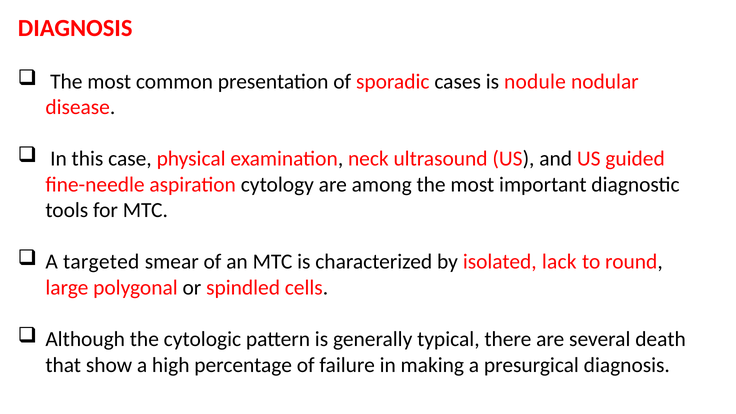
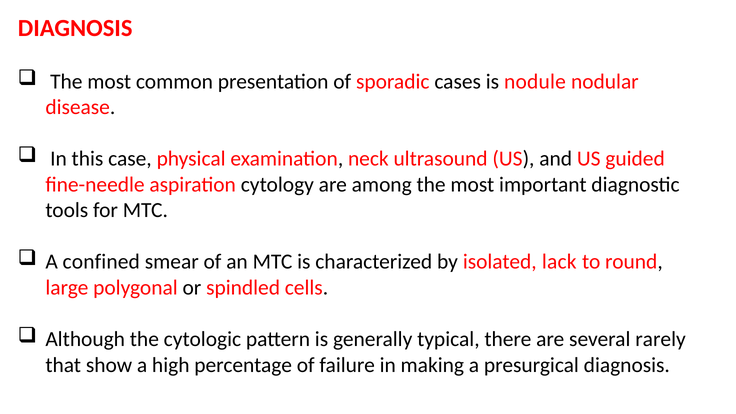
targeted: targeted -> confined
death: death -> rarely
